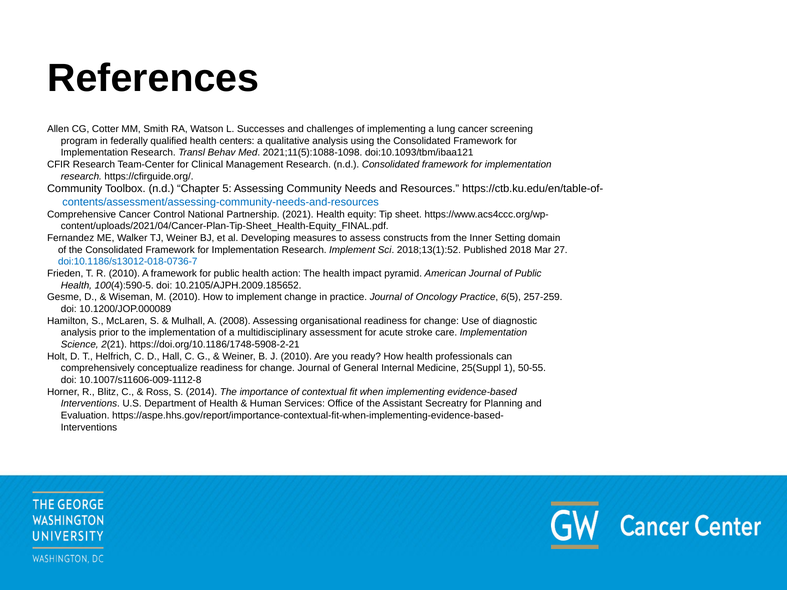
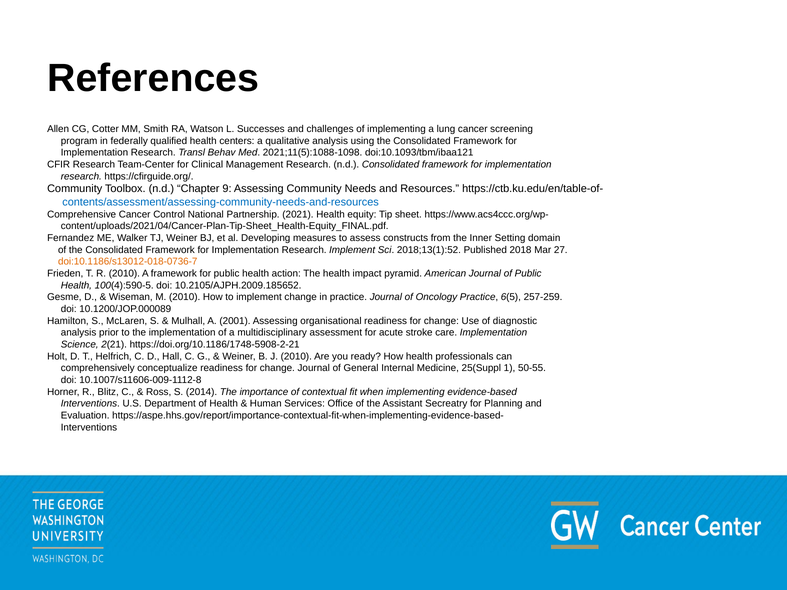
5: 5 -> 9
doi:10.1186/s13012-018-0736-7 colour: blue -> orange
2008: 2008 -> 2001
